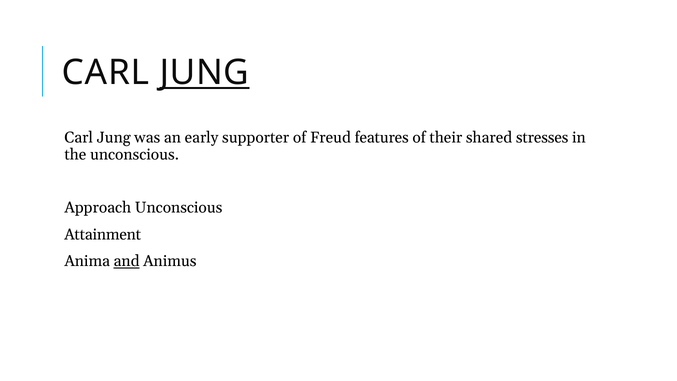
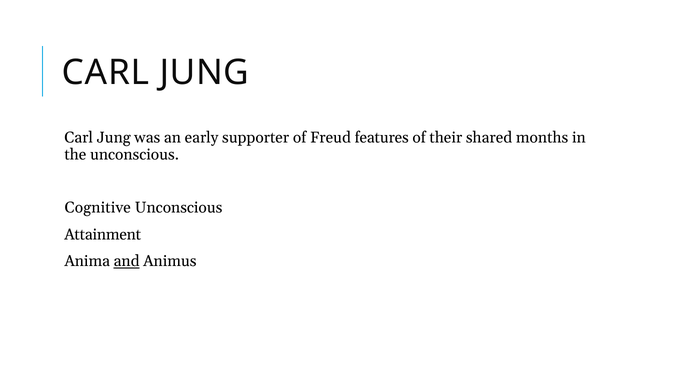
JUNG at (204, 73) underline: present -> none
stresses: stresses -> months
Approach: Approach -> Cognitive
